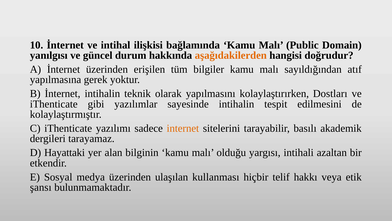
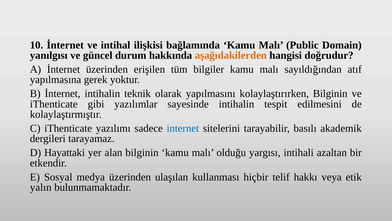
kolaylaştırırken Dostları: Dostları -> Bilginin
internet colour: orange -> blue
şansı: şansı -> yalın
